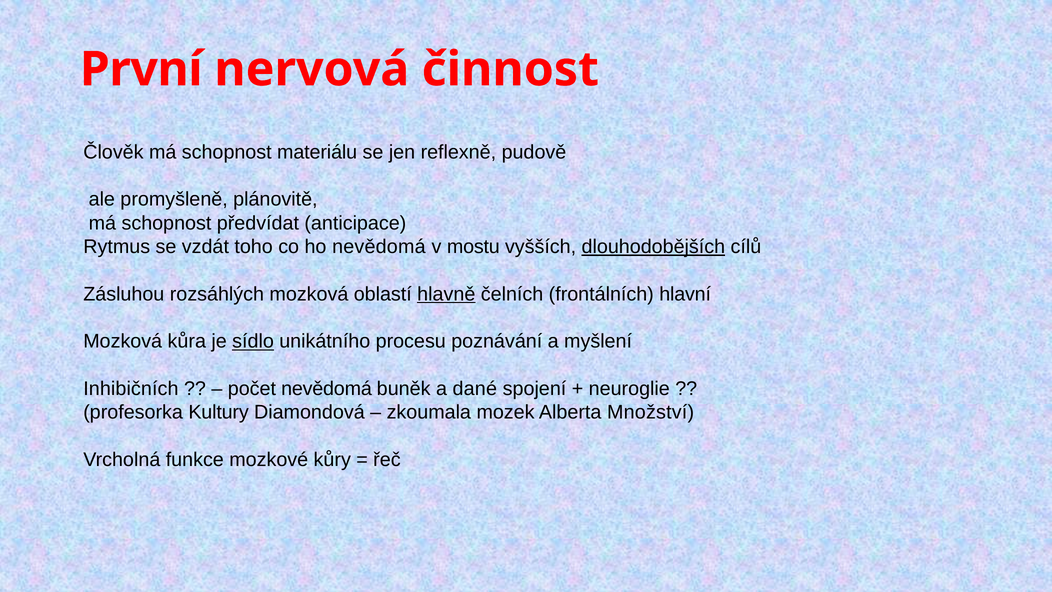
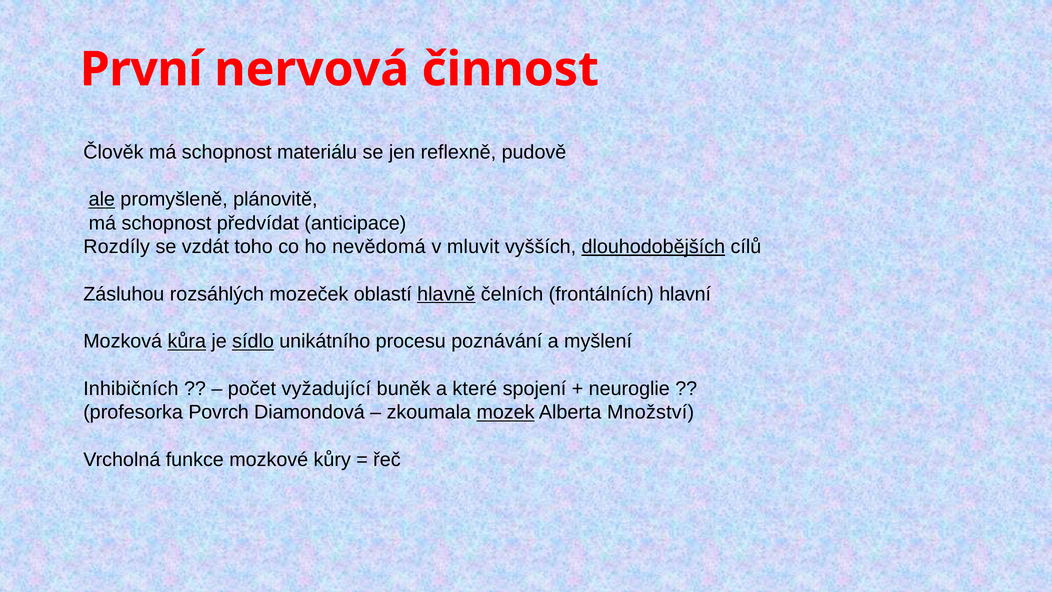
ale underline: none -> present
Rytmus: Rytmus -> Rozdíly
mostu: mostu -> mluvit
rozsáhlých mozková: mozková -> mozeček
kůra underline: none -> present
počet nevědomá: nevědomá -> vyžadující
dané: dané -> které
Kultury: Kultury -> Povrch
mozek underline: none -> present
